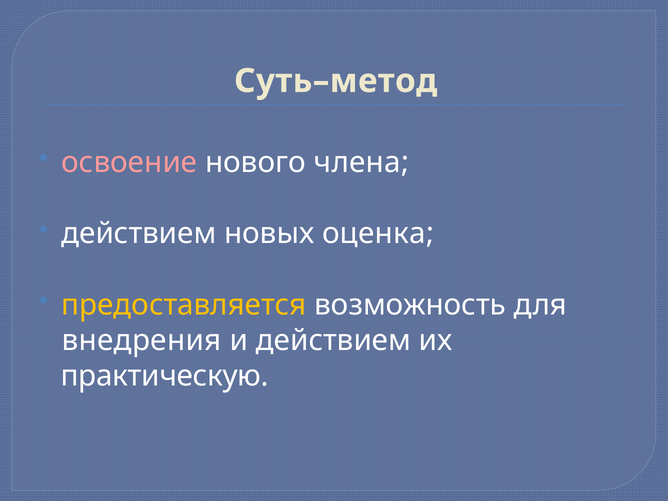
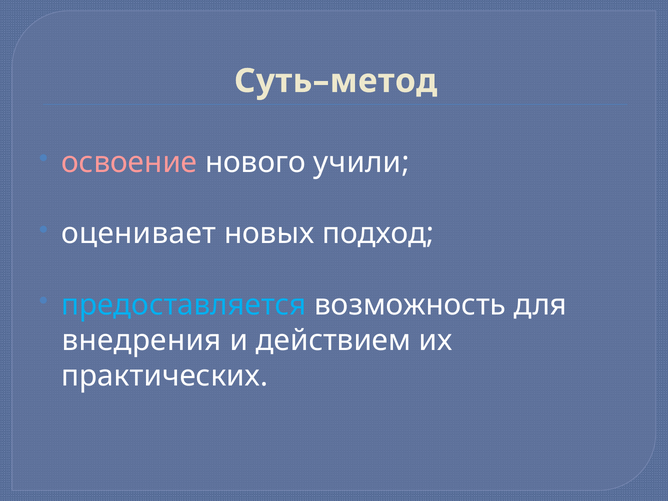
члена: члена -> учили
действием at (139, 234): действием -> оценивает
оценка: оценка -> подход
предоставляется colour: yellow -> light blue
практическую: практическую -> практических
